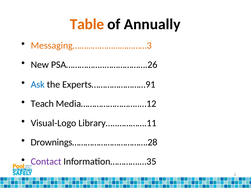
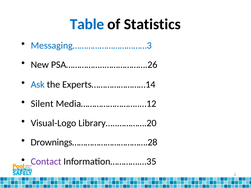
Table colour: orange -> blue
Annually: Annually -> Statistics
Messaging……………………………3 colour: orange -> blue
Experts……………………91: Experts……………………91 -> Experts……………………14
Teach: Teach -> Silent
Library…..………….11: Library…..………….11 -> Library…..………….20
